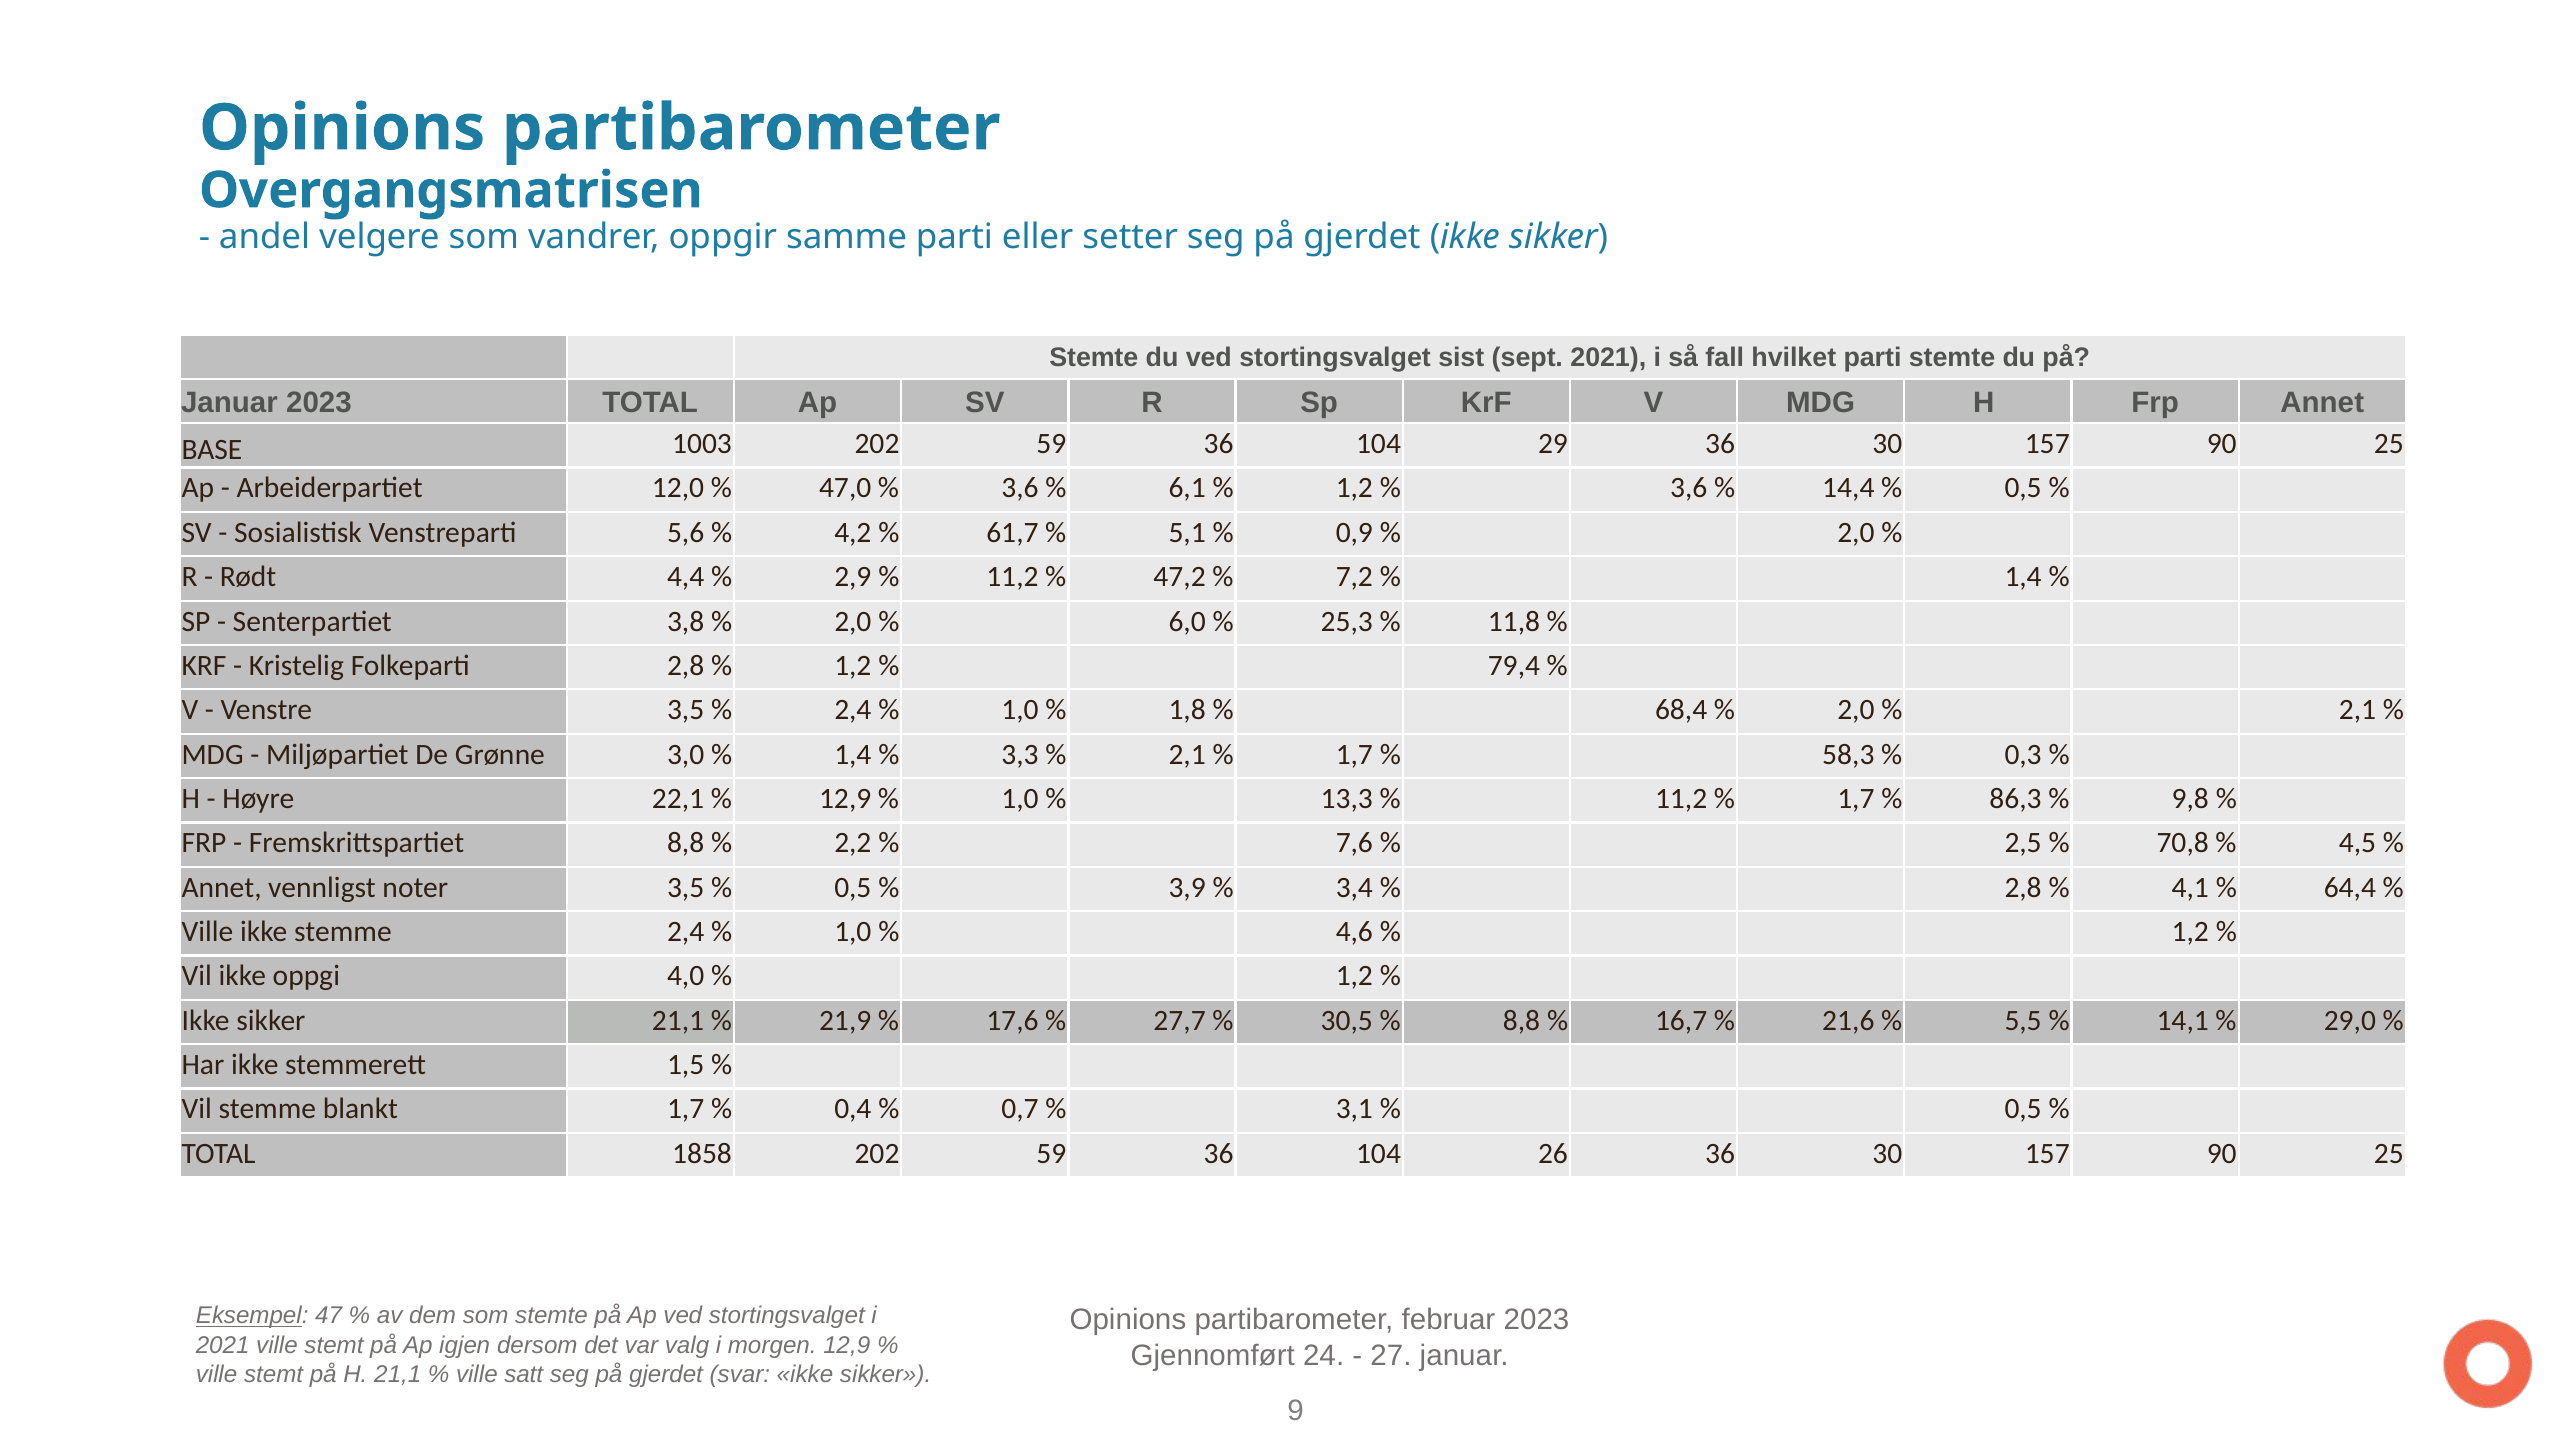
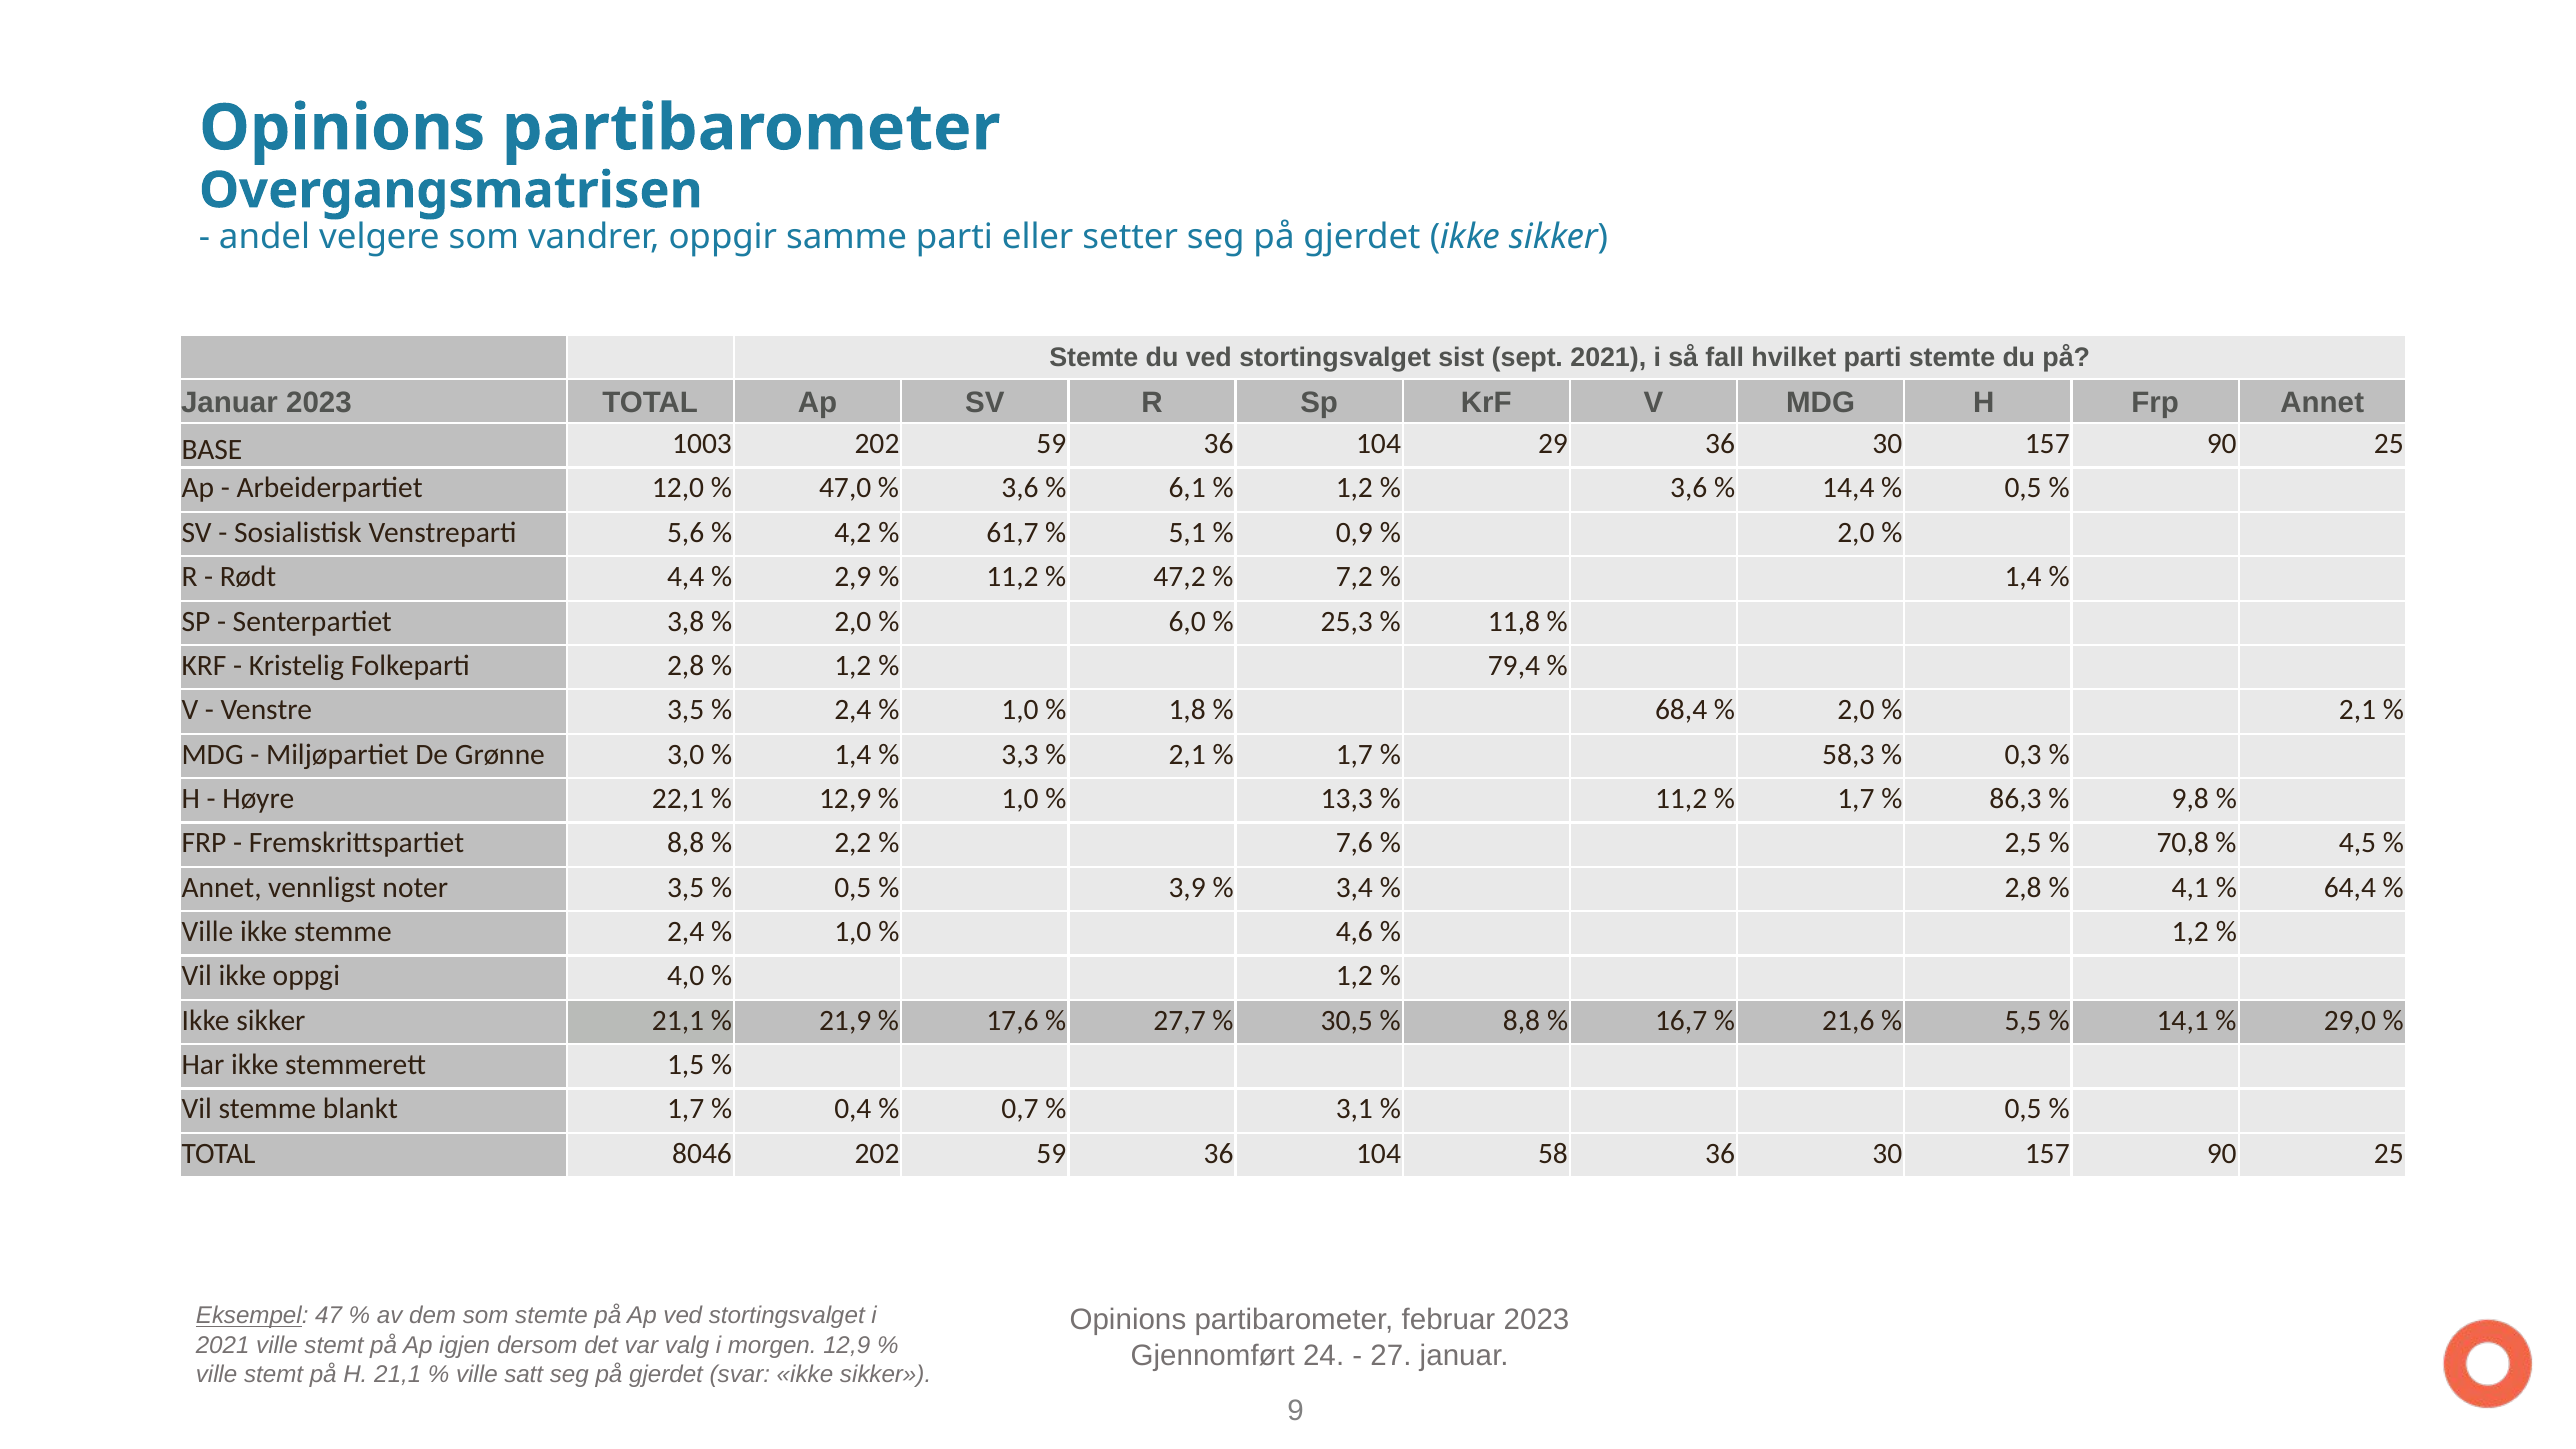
1858: 1858 -> 8046
26: 26 -> 58
